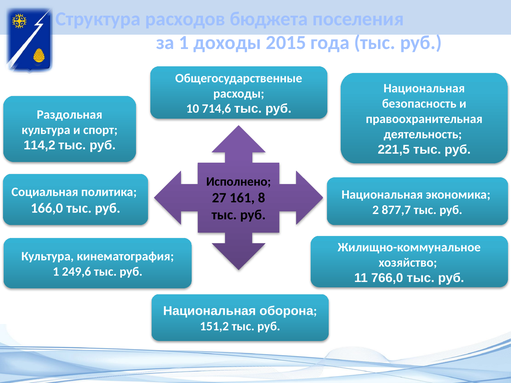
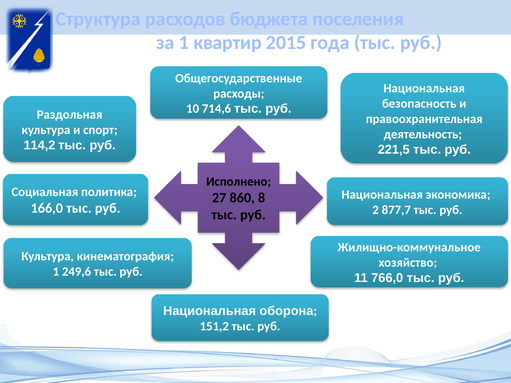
доходы: доходы -> квартир
161: 161 -> 860
